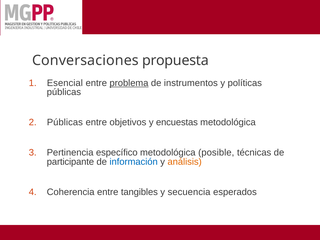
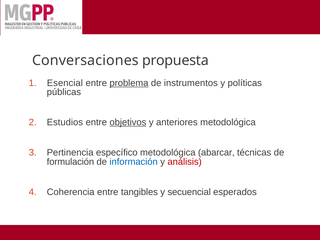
Públicas at (65, 122): Públicas -> Estudios
objetivos underline: none -> present
encuestas: encuestas -> anteriores
posible: posible -> abarcar
participante: participante -> formulación
análisis colour: orange -> red
secuencia: secuencia -> secuencial
